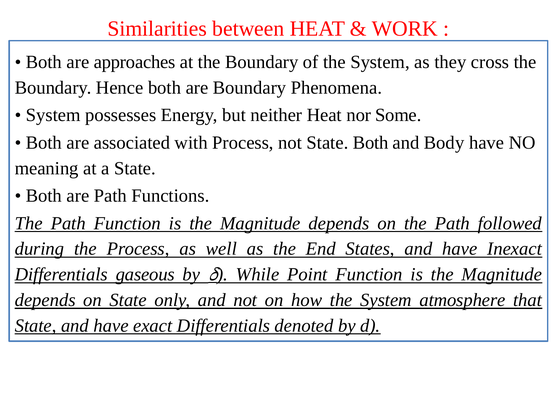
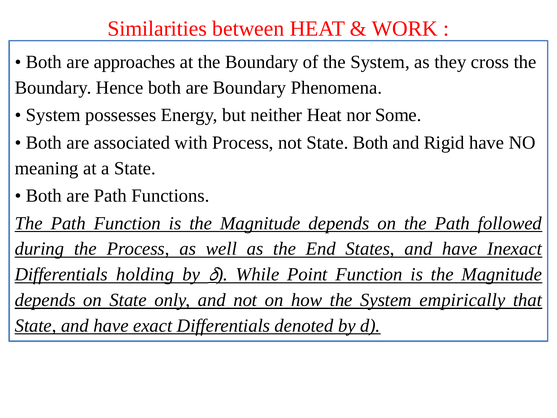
Body: Body -> Rigid
gaseous: gaseous -> holding
atmosphere: atmosphere -> empirically
